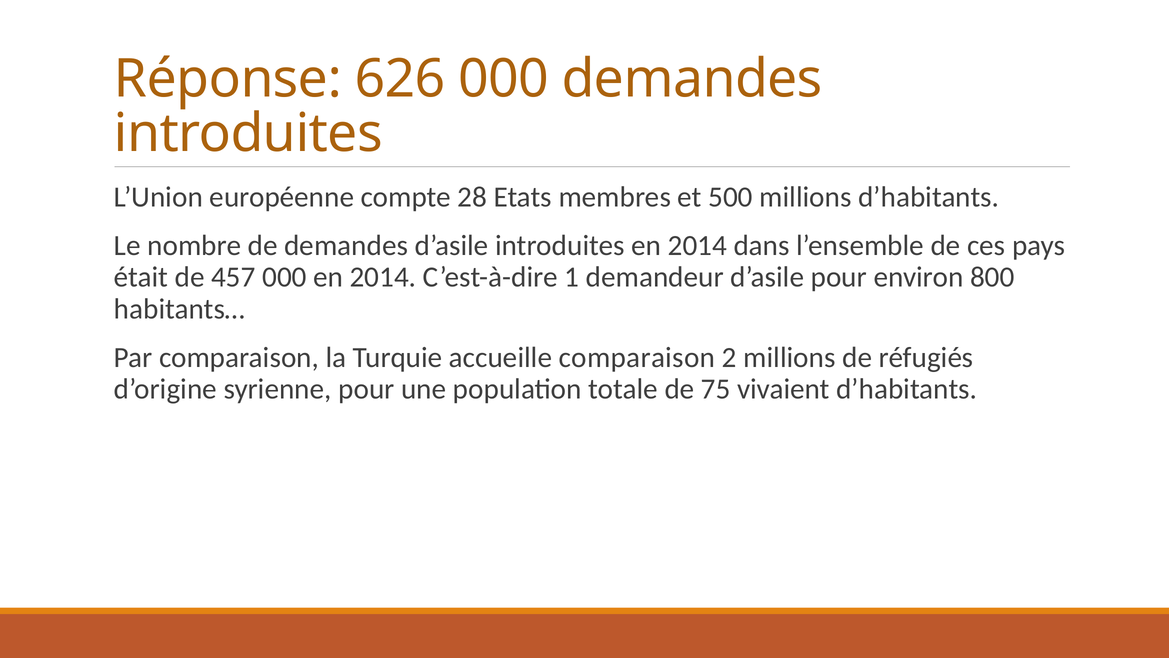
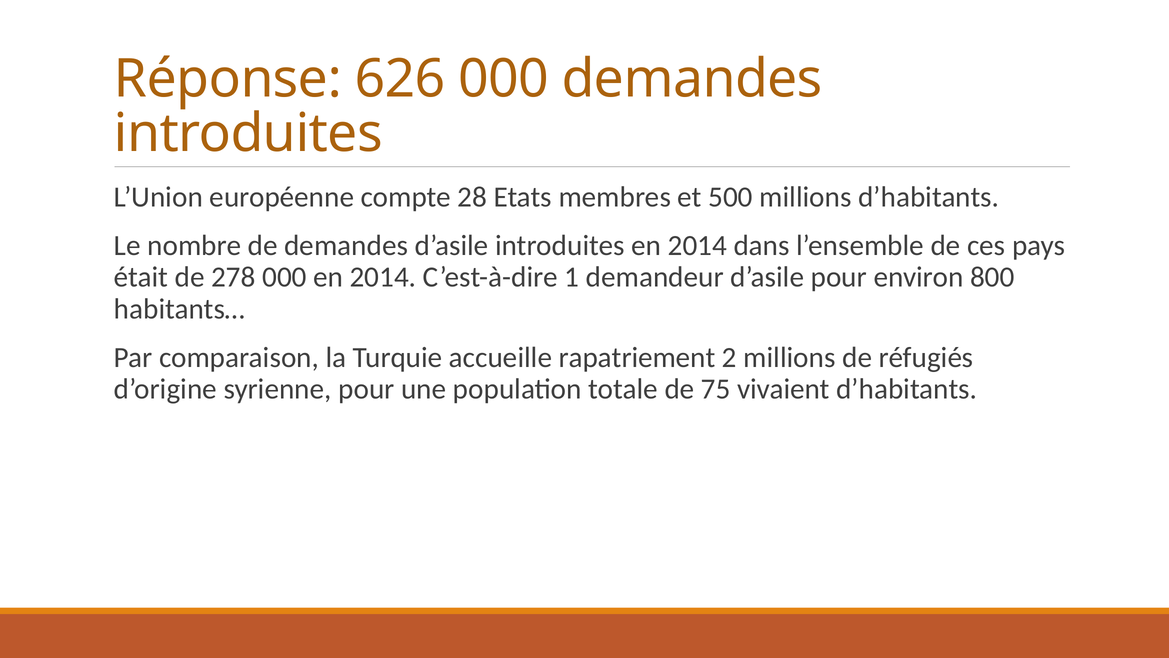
457: 457 -> 278
accueille comparaison: comparaison -> rapatriement
